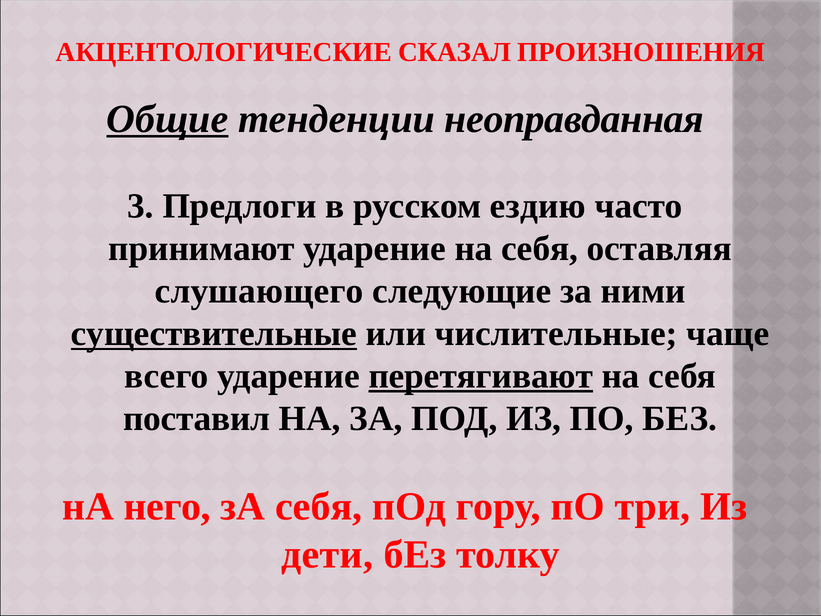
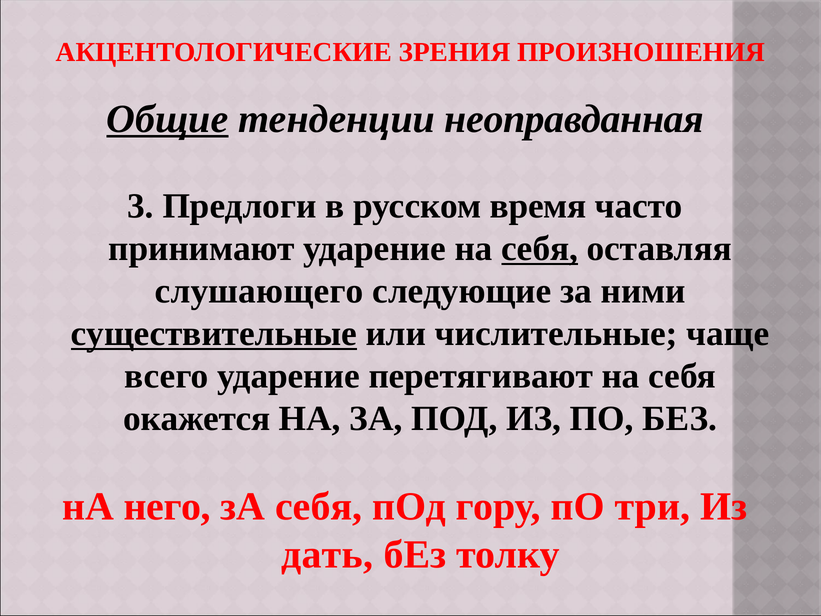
СКАЗАЛ: СКАЗАЛ -> ЗРЕНИЯ
ездию: ездию -> время
себя at (540, 249) underline: none -> present
перетягивают underline: present -> none
поставил: поставил -> окажется
дети: дети -> дать
